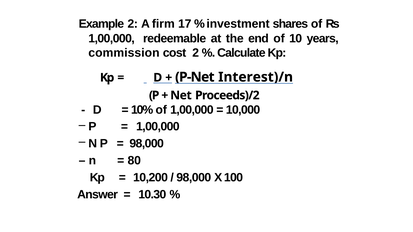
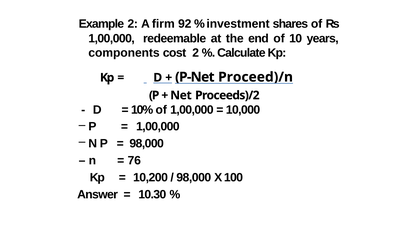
17: 17 -> 92
commission: commission -> components
Interest)/n: Interest)/n -> Proceed)/n
80: 80 -> 76
